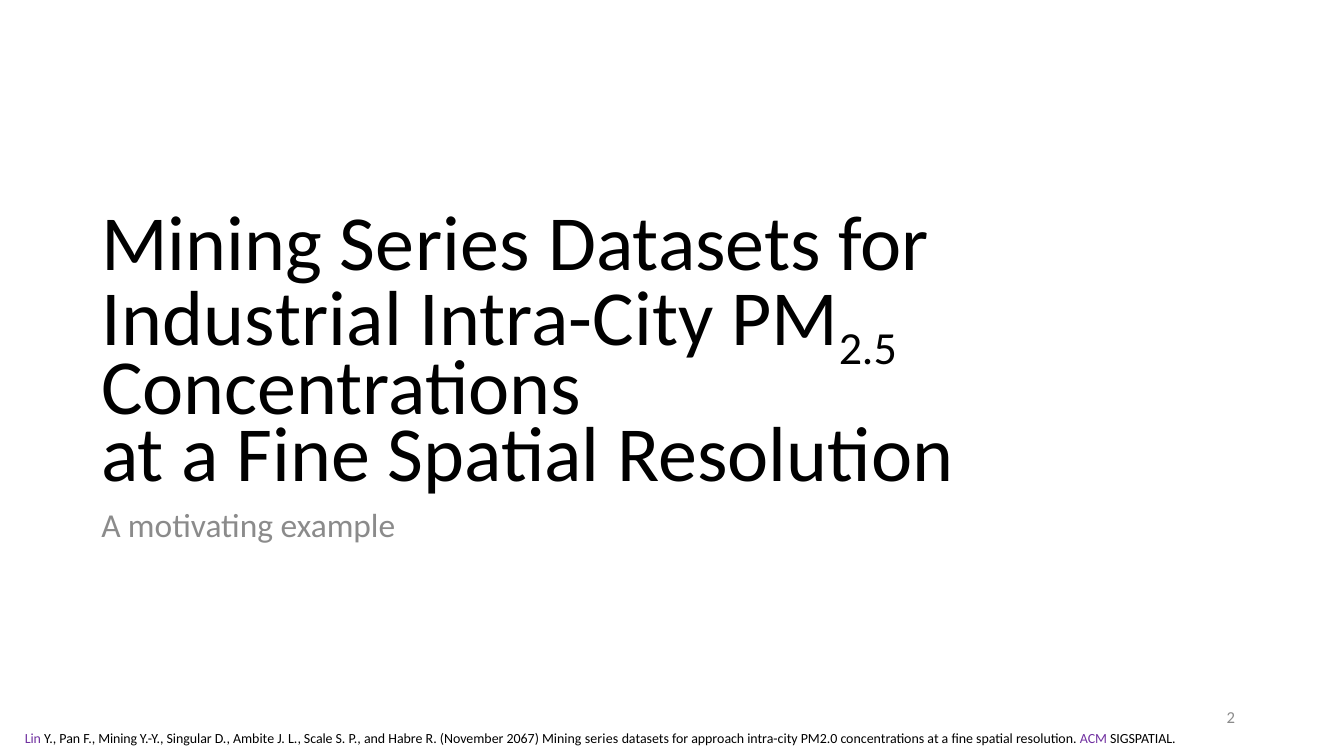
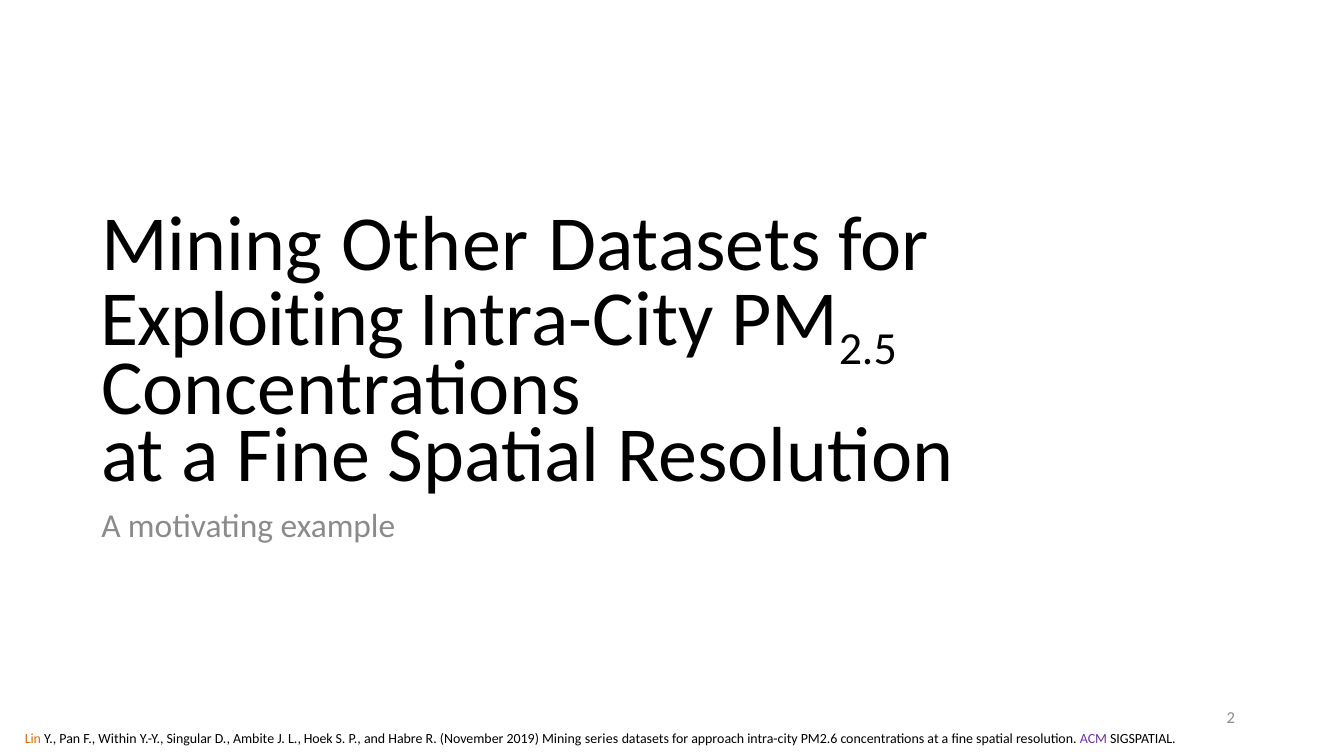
Series at (435, 244): Series -> Other
Industrial: Industrial -> Exploiting
Lin colour: purple -> orange
F Mining: Mining -> Within
Scale: Scale -> Hoek
2067: 2067 -> 2019
PM2.0: PM2.0 -> PM2.6
